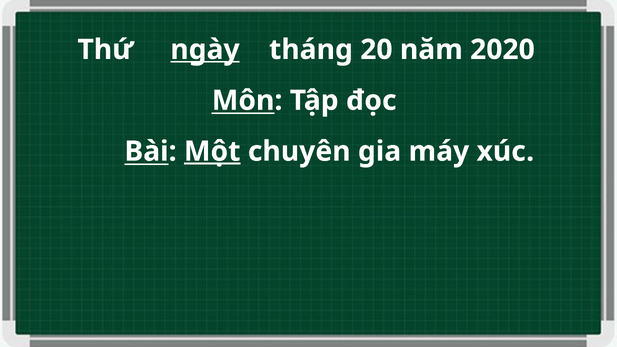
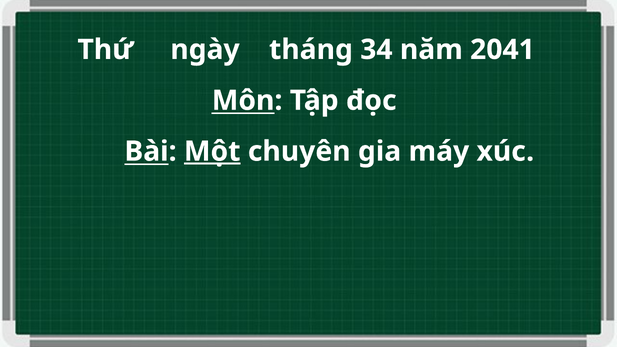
ngày underline: present -> none
20: 20 -> 34
2020: 2020 -> 2041
